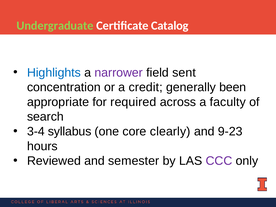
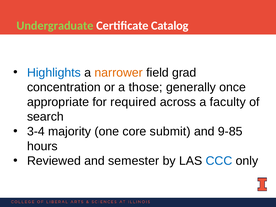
narrower colour: purple -> orange
sent: sent -> grad
credit: credit -> those
been: been -> once
syllabus: syllabus -> majority
clearly: clearly -> submit
9-23: 9-23 -> 9-85
CCC colour: purple -> blue
